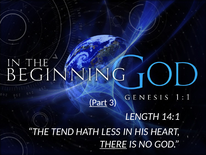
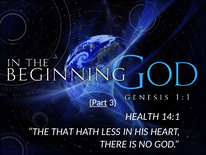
LENGTH: LENGTH -> HEALTH
TEND: TEND -> THAT
THERE underline: present -> none
